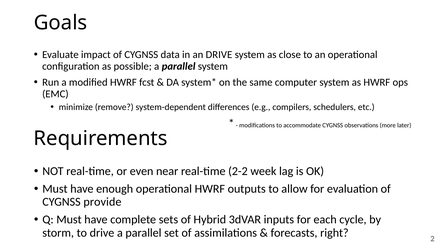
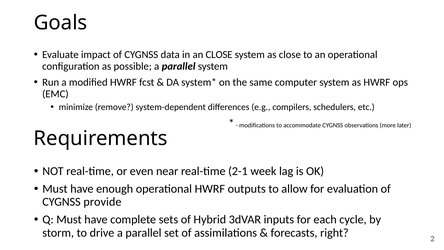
an DRIVE: DRIVE -> CLOSE
2-2: 2-2 -> 2-1
